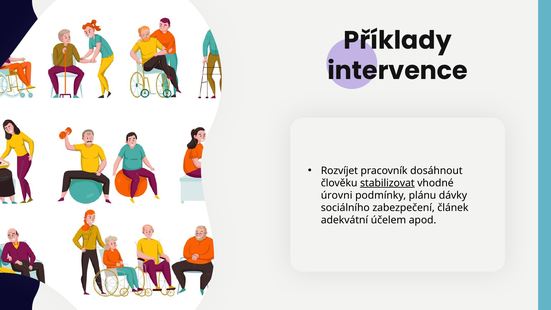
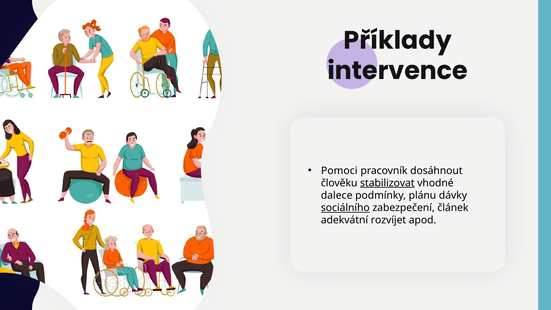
Rozvíjet: Rozvíjet -> Pomoci
úrovni: úrovni -> dalece
sociálního underline: none -> present
účelem: účelem -> rozvíjet
